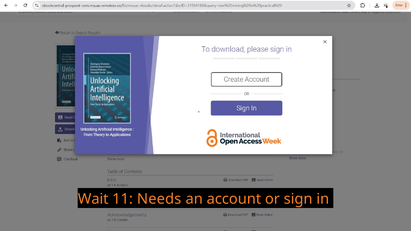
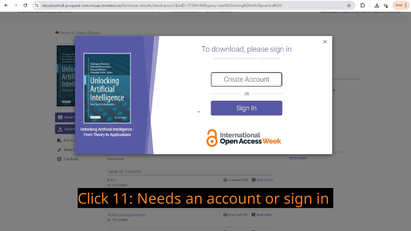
Wait: Wait -> Click
